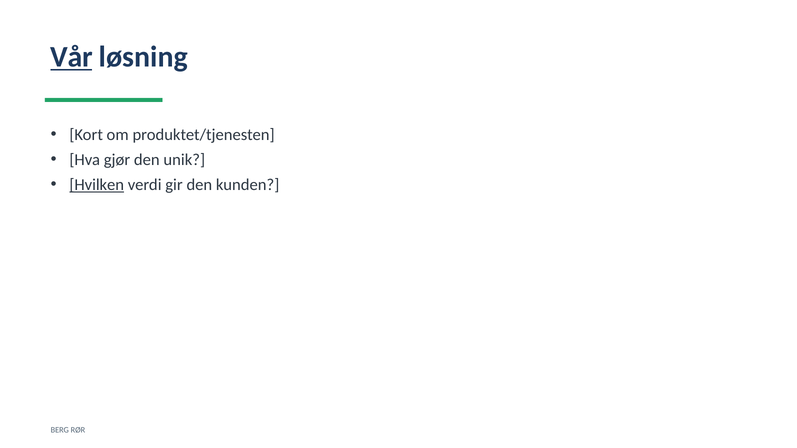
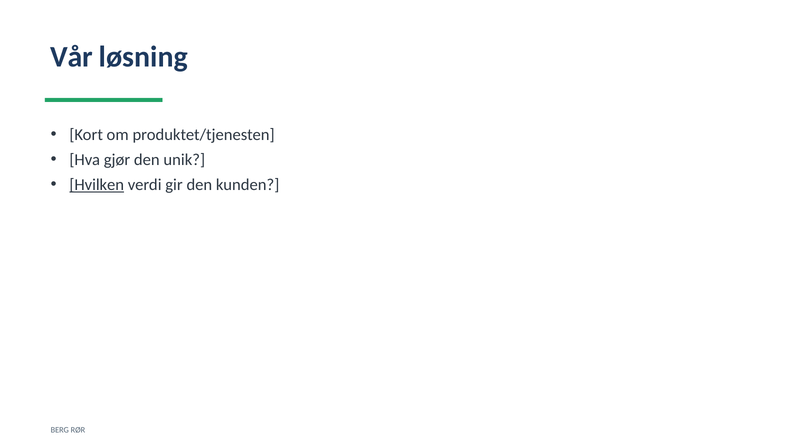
Vår underline: present -> none
